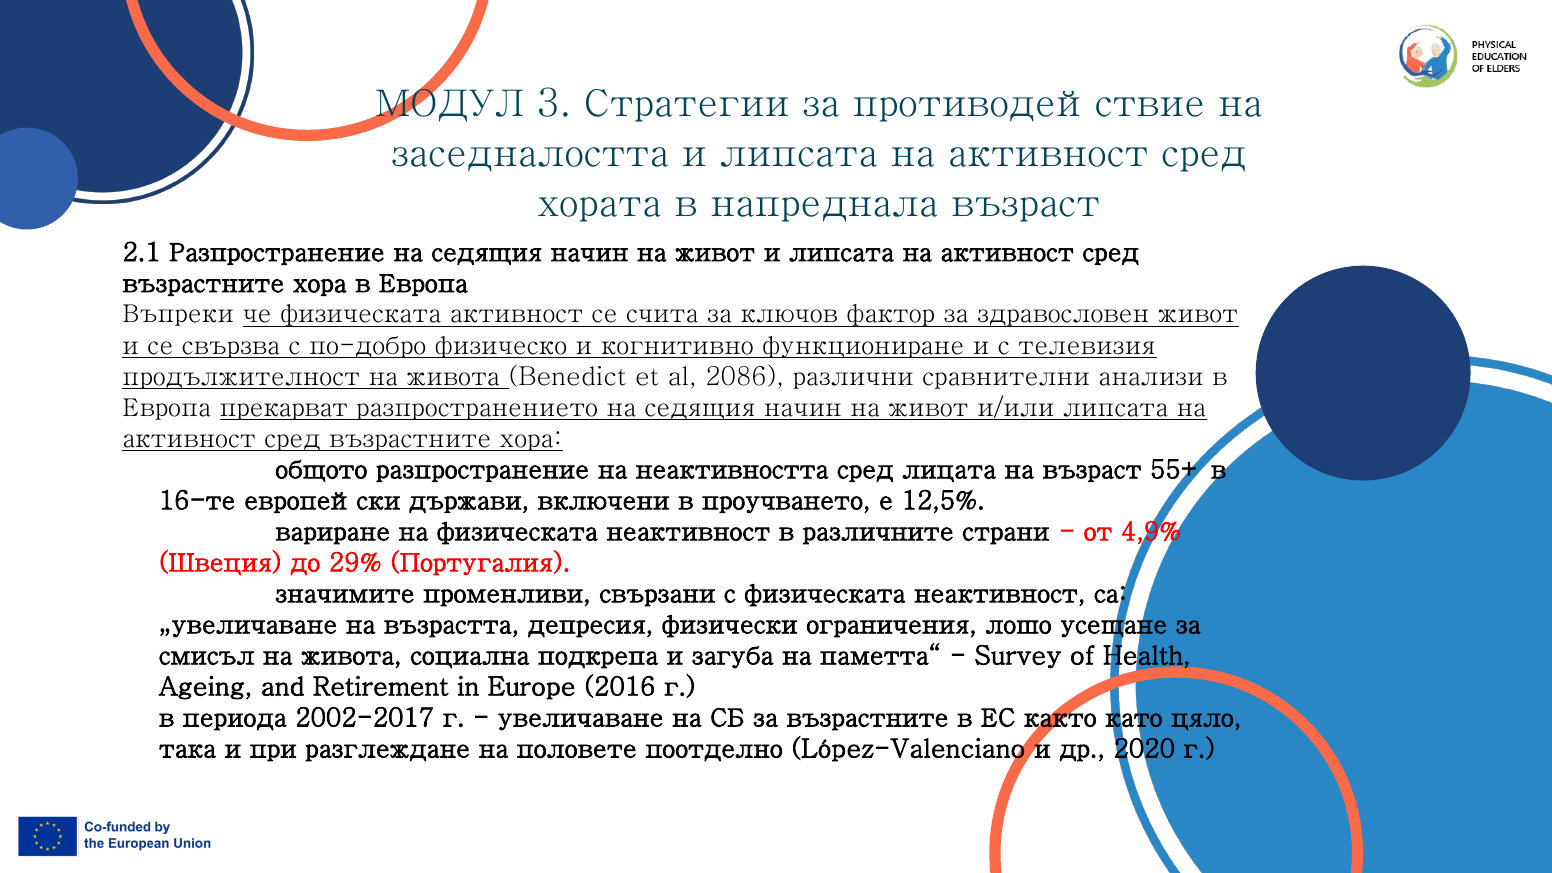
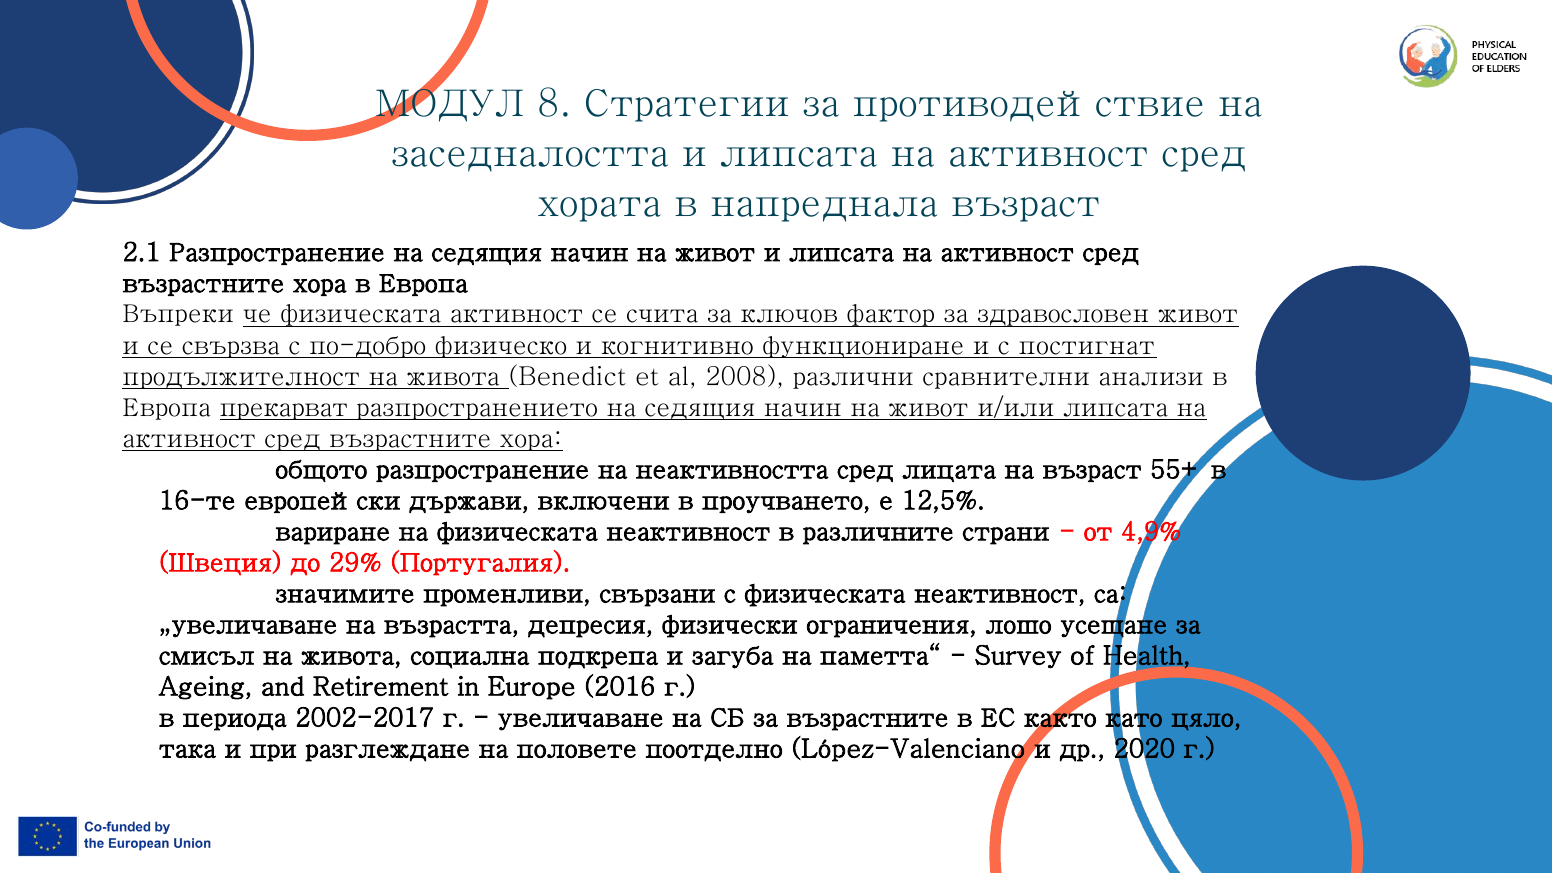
3: 3 -> 8
телевизия: телевизия -> постигнат
2086: 2086 -> 2008
